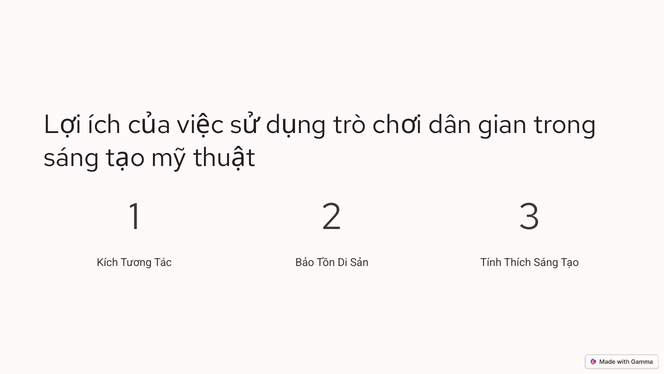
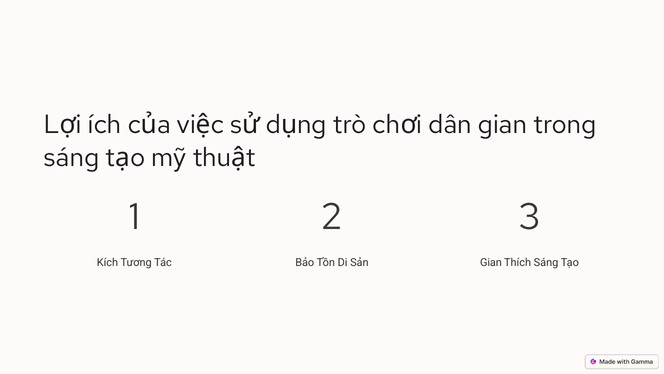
Tính at (491, 262): Tính -> Gian
